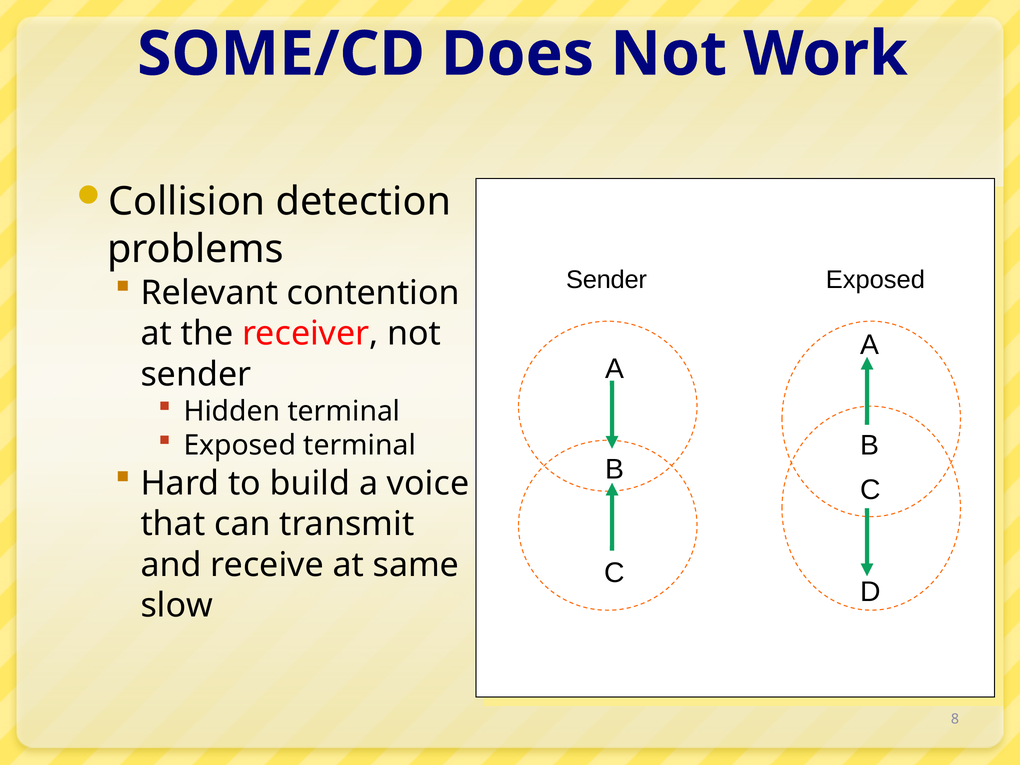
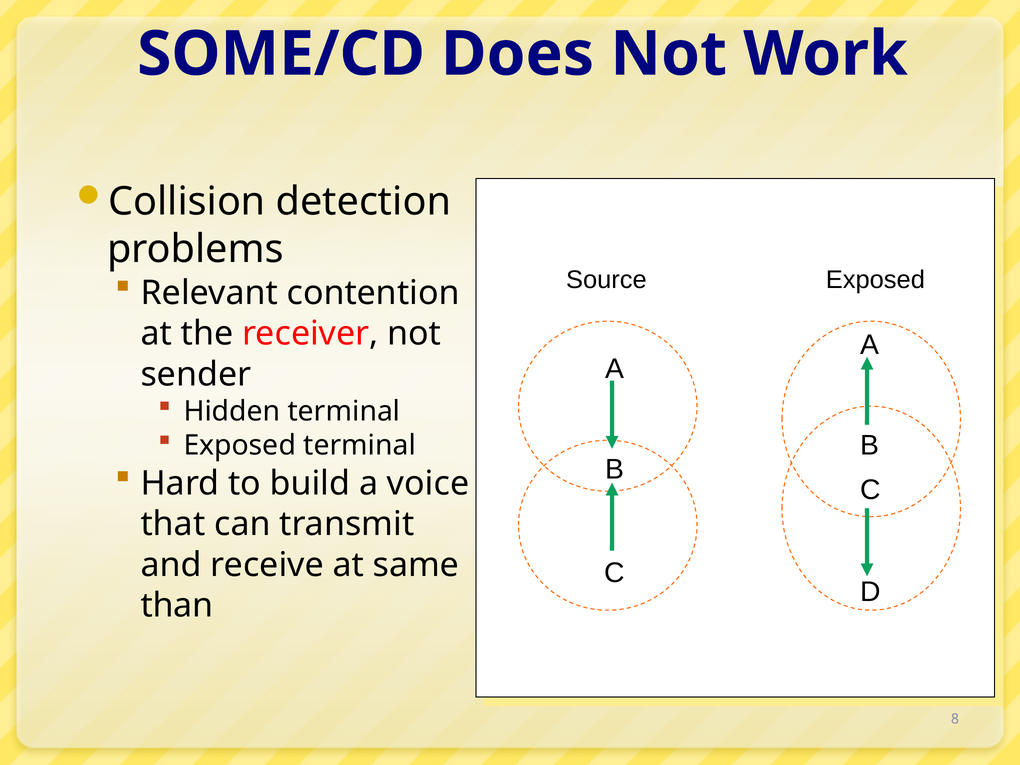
Sender at (607, 280): Sender -> Source
slow: slow -> than
